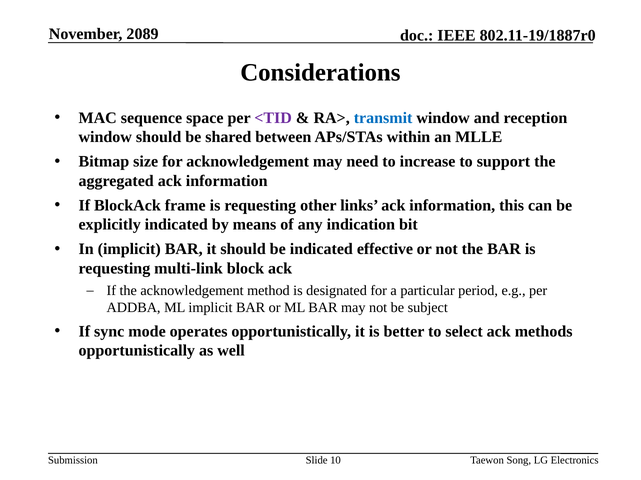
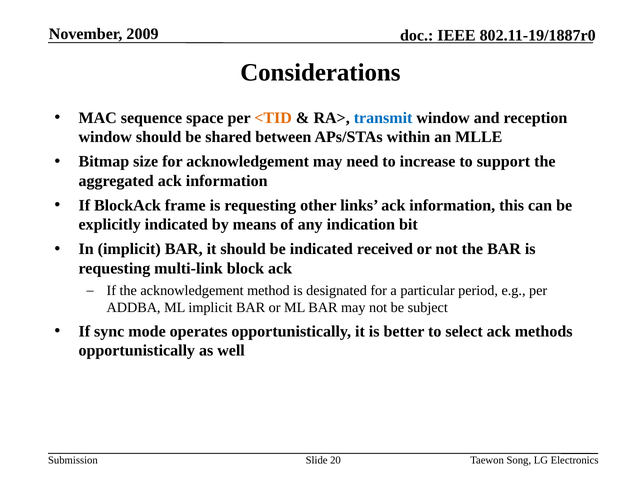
2089: 2089 -> 2009
<TID colour: purple -> orange
effective: effective -> received
10: 10 -> 20
